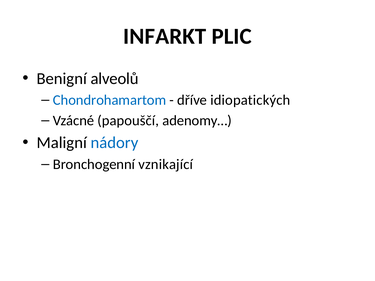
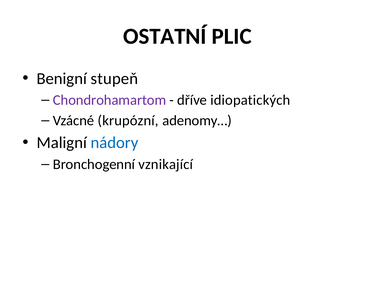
INFARKT: INFARKT -> OSTATNÍ
alveolů: alveolů -> stupeň
Chondrohamartom colour: blue -> purple
papouščí: papouščí -> krupózní
